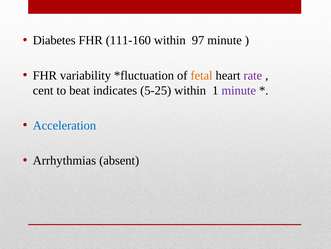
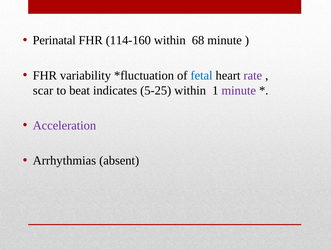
Diabetes: Diabetes -> Perinatal
111-160: 111-160 -> 114-160
97: 97 -> 68
fetal colour: orange -> blue
cent: cent -> scar
Acceleration colour: blue -> purple
